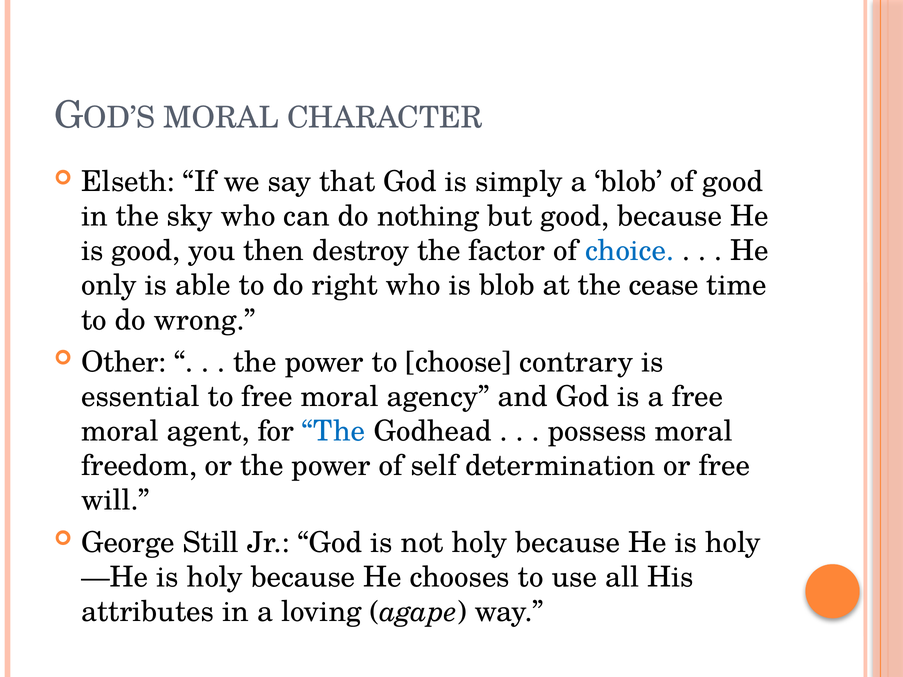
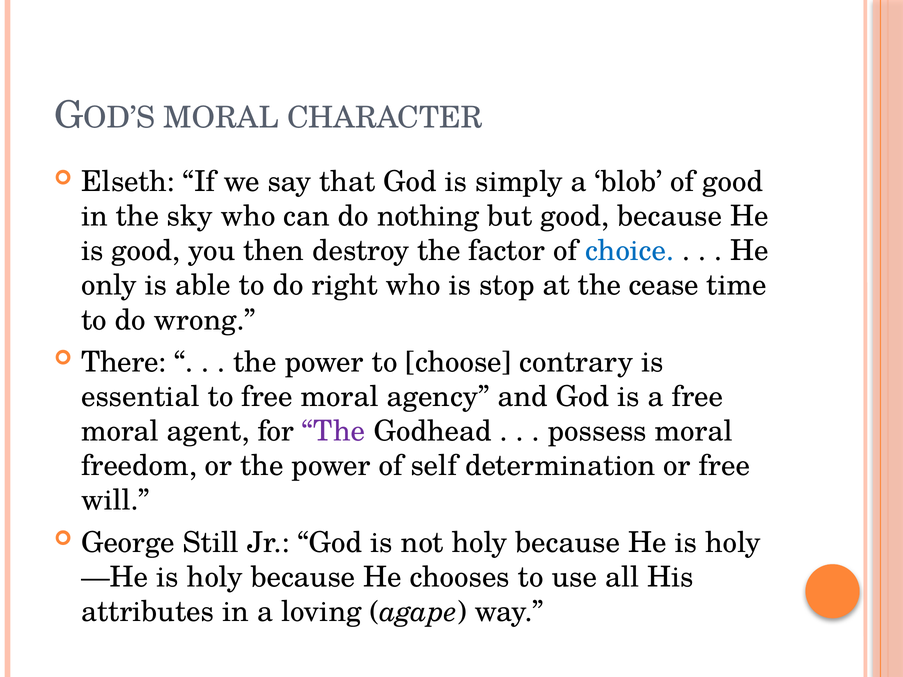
is blob: blob -> stop
Other: Other -> There
The at (334, 431) colour: blue -> purple
